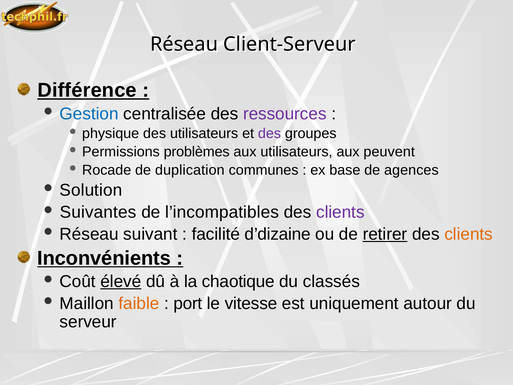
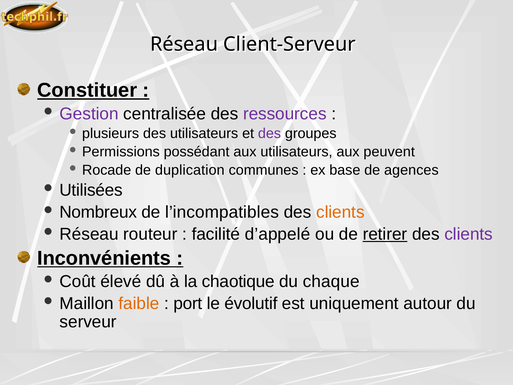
Différence: Différence -> Constituer
Gestion colour: blue -> purple
physique: physique -> plusieurs
problèmes: problèmes -> possédant
Solution: Solution -> Utilisées
Suivantes: Suivantes -> Nombreux
clients at (340, 212) colour: purple -> orange
suivant: suivant -> routeur
d’dizaine: d’dizaine -> d’appelé
clients at (469, 234) colour: orange -> purple
élevé underline: present -> none
classés: classés -> chaque
vitesse: vitesse -> évolutif
